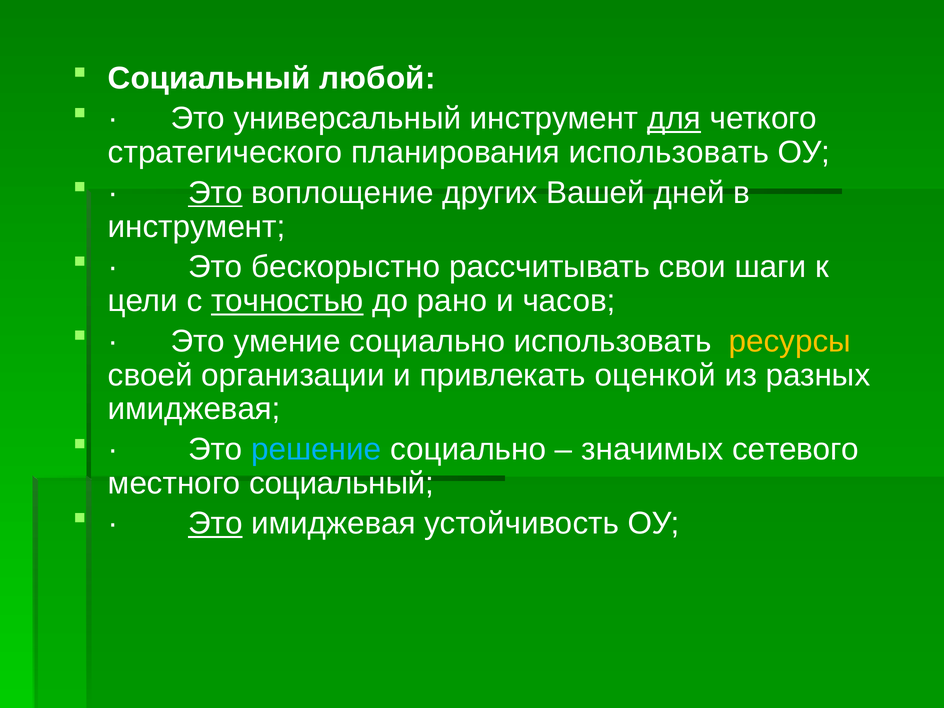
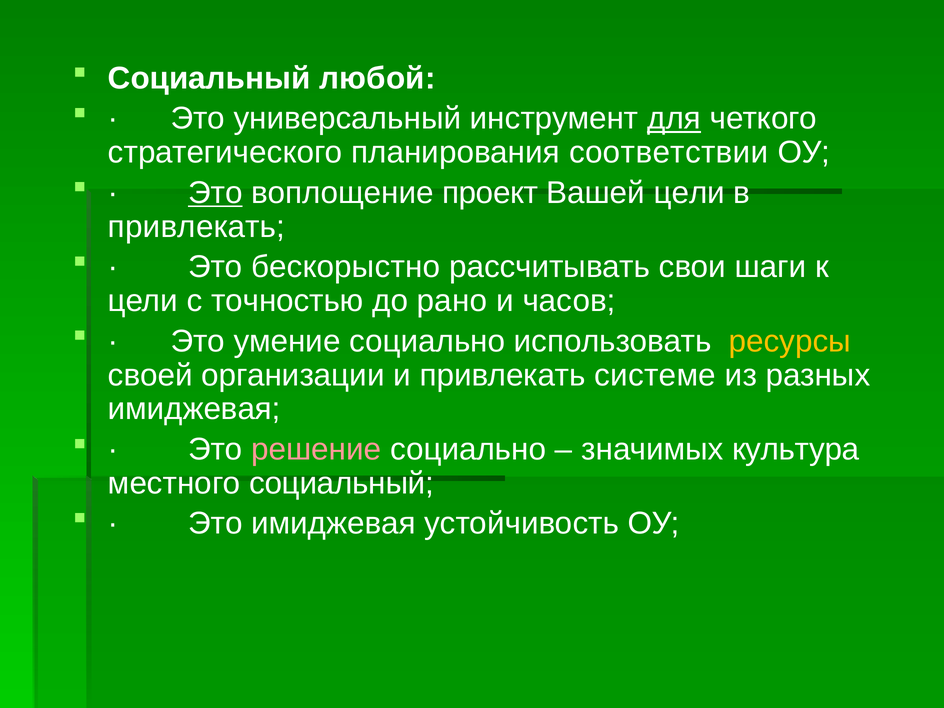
планирования использовать: использовать -> соответствии
других: других -> проект
Вашей дней: дней -> цели
инструмент at (197, 227): инструмент -> привлекать
точностью underline: present -> none
оценкой: оценкой -> системе
решение colour: light blue -> pink
сетевого: сетевого -> культура
Это at (215, 524) underline: present -> none
